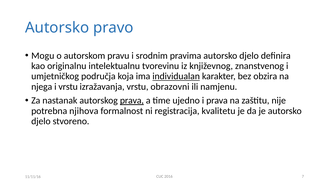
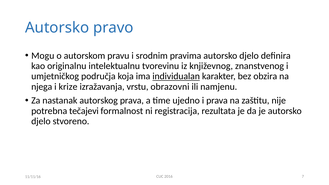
i vrstu: vrstu -> krize
prava at (132, 101) underline: present -> none
njihova: njihova -> tečajevi
kvalitetu: kvalitetu -> rezultata
